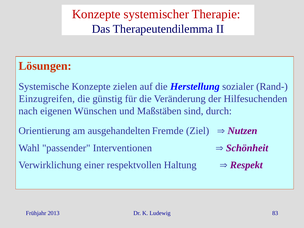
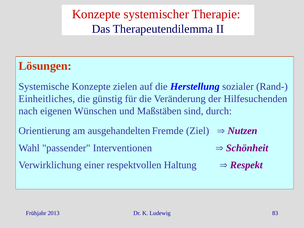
Einzugreifen: Einzugreifen -> Einheitliches
